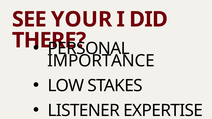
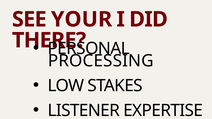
IMPORTANCE: IMPORTANCE -> PROCESSING
